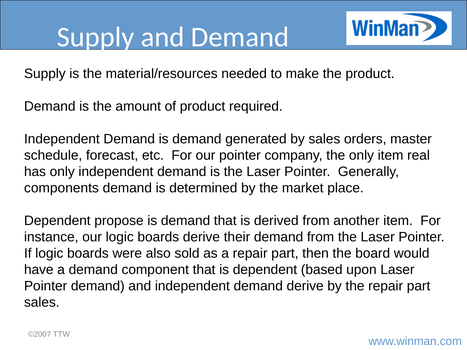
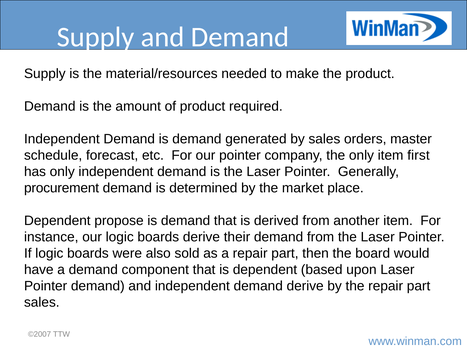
real: real -> first
components: components -> procurement
